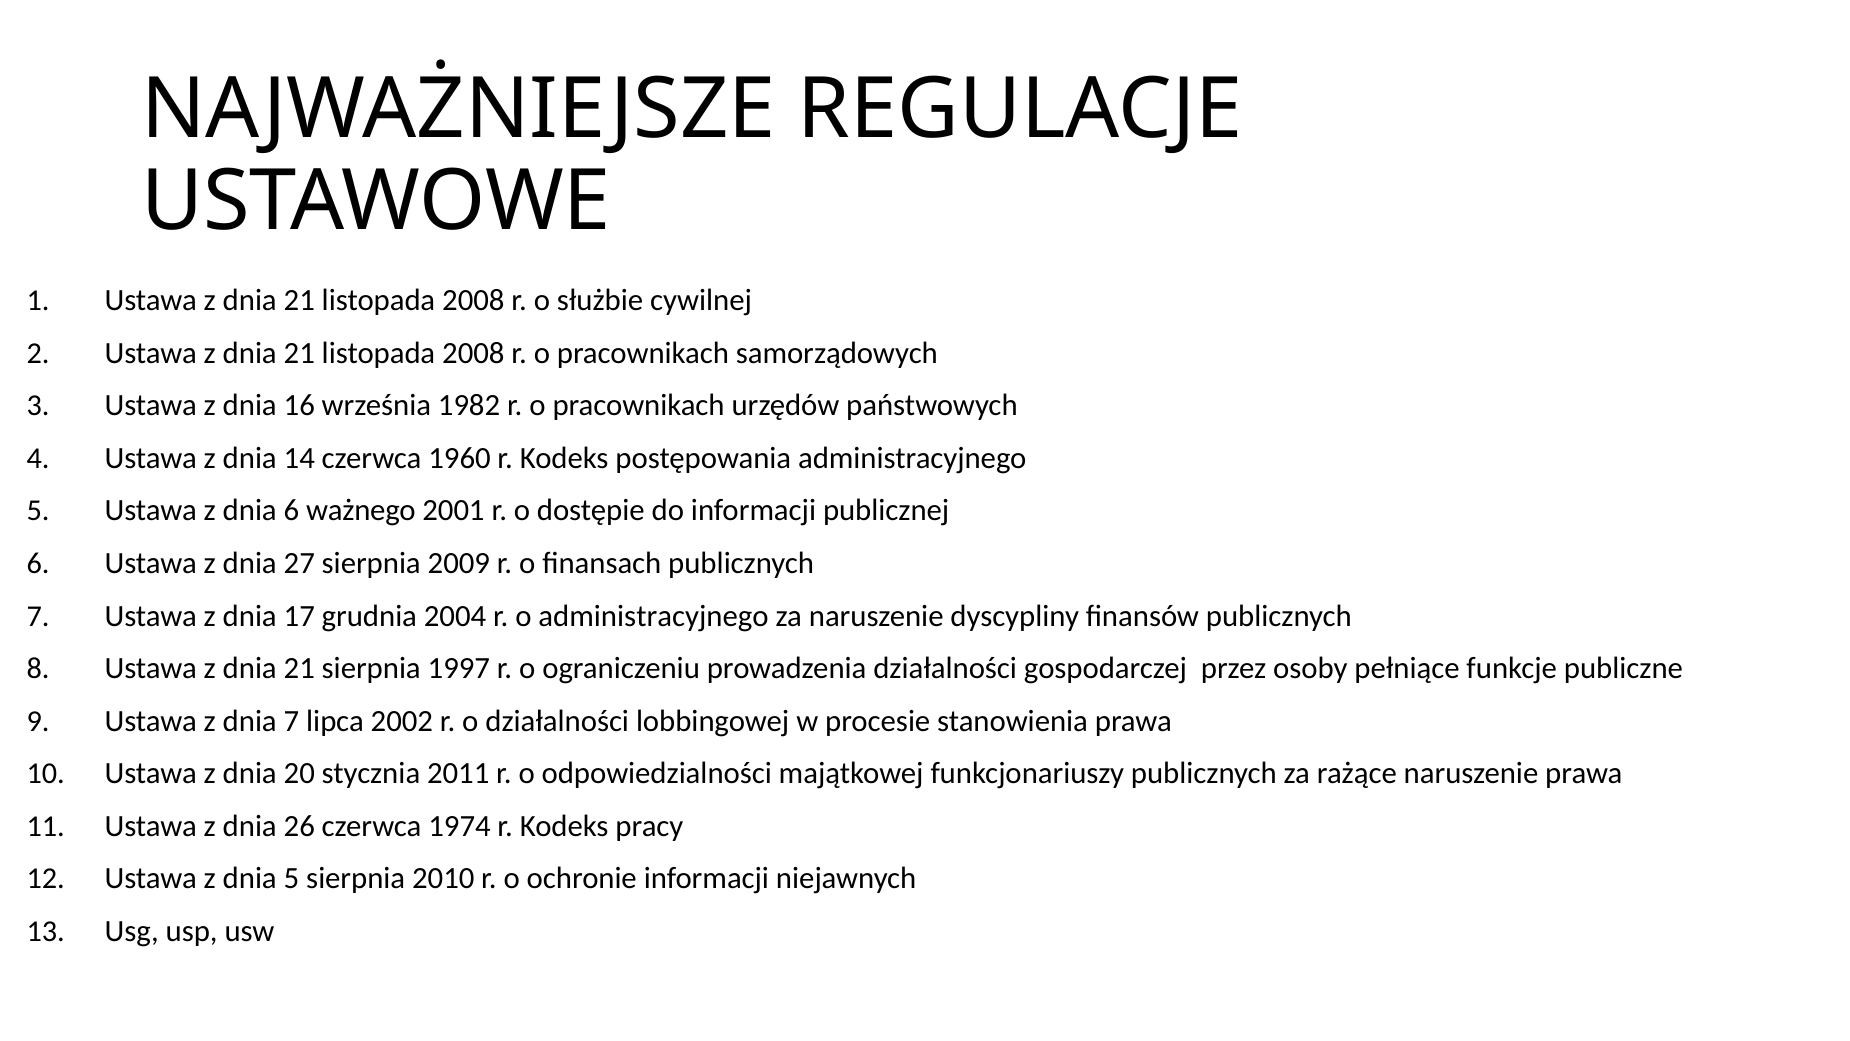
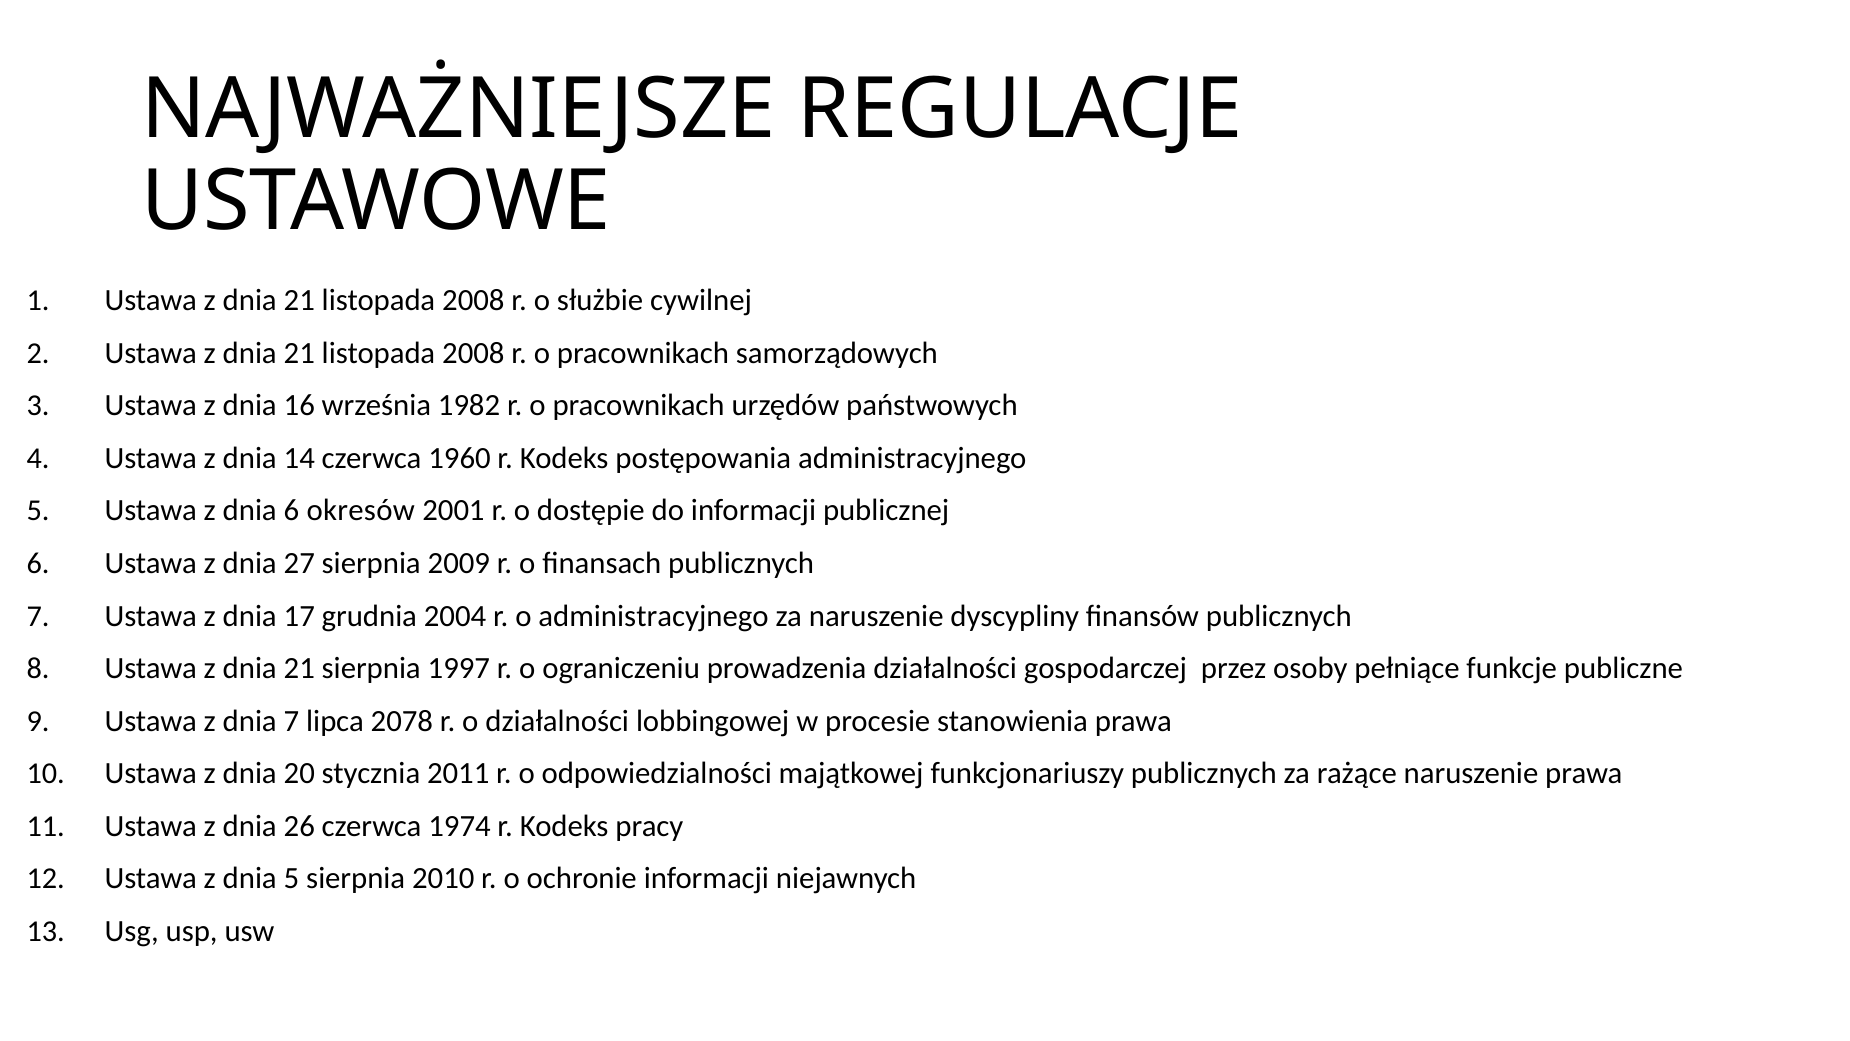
ważnego: ważnego -> okresów
2002: 2002 -> 2078
